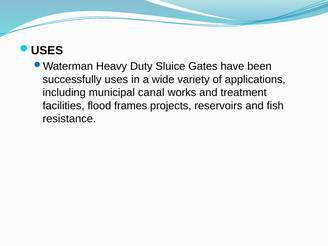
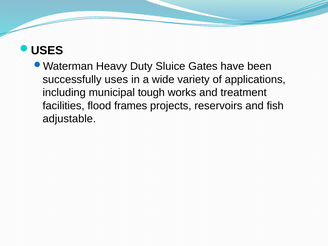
canal: canal -> tough
resistance: resistance -> adjustable
